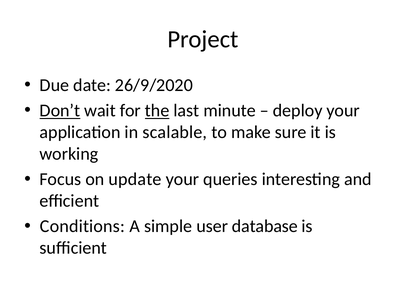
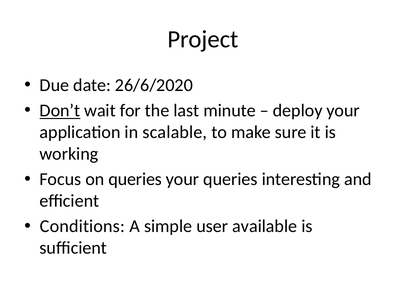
26/9/2020: 26/9/2020 -> 26/6/2020
the underline: present -> none
on update: update -> queries
database: database -> available
